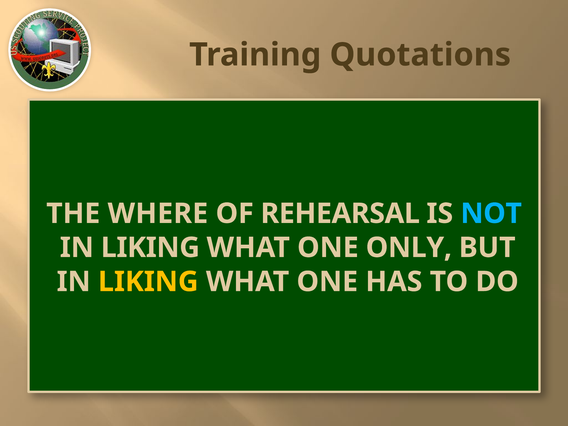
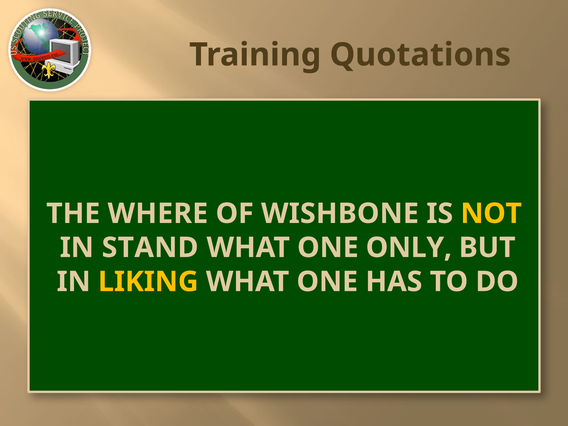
REHEARSAL: REHEARSAL -> WISHBONE
NOT colour: light blue -> yellow
LIKING at (150, 248): LIKING -> STAND
